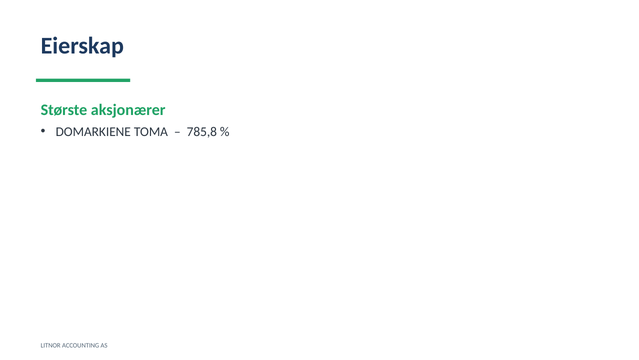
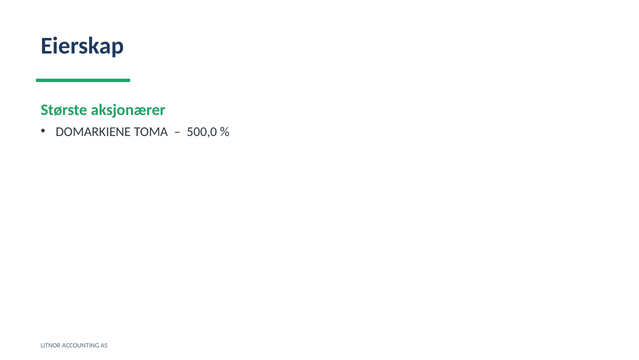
785,8: 785,8 -> 500,0
